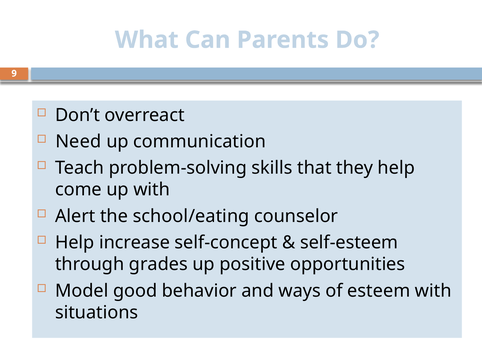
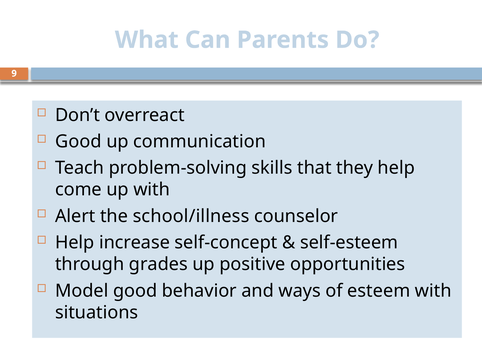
Need at (78, 141): Need -> Good
school/eating: school/eating -> school/illness
